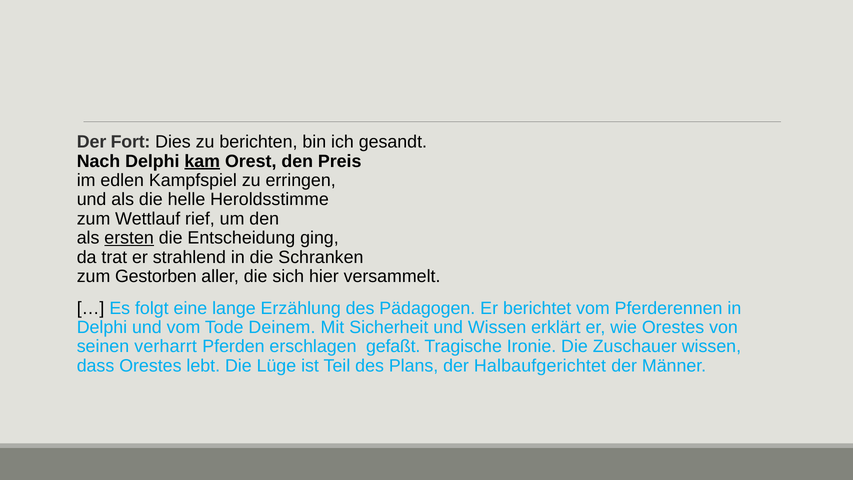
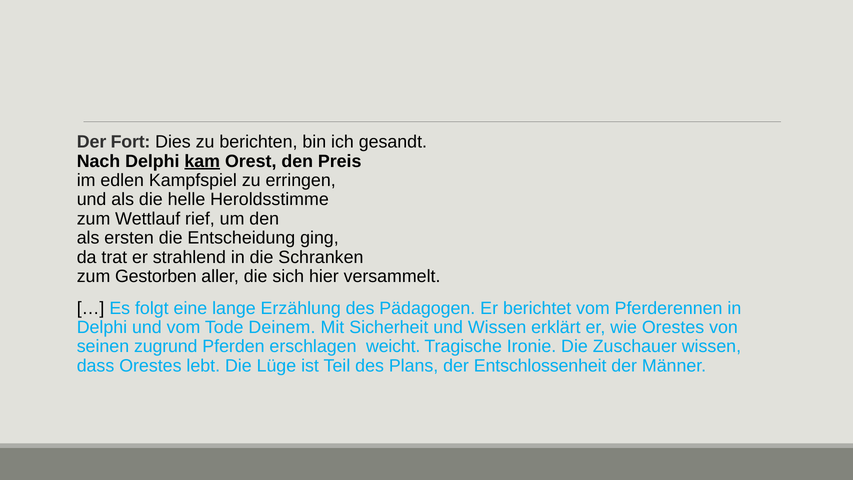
ersten underline: present -> none
verharrt: verharrt -> zugrund
gefaßt: gefaßt -> weicht
Halbaufgerichtet: Halbaufgerichtet -> Entschlossenheit
